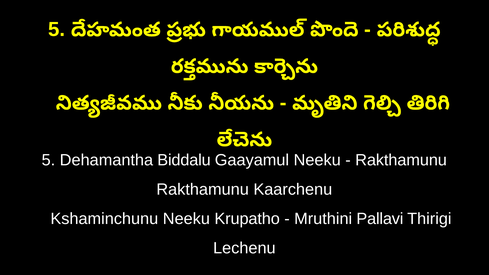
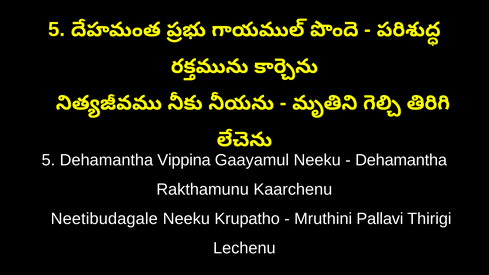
Biddalu: Biddalu -> Vippina
Rakthamunu at (401, 160): Rakthamunu -> Dehamantha
Kshaminchunu: Kshaminchunu -> Neetibudagale
